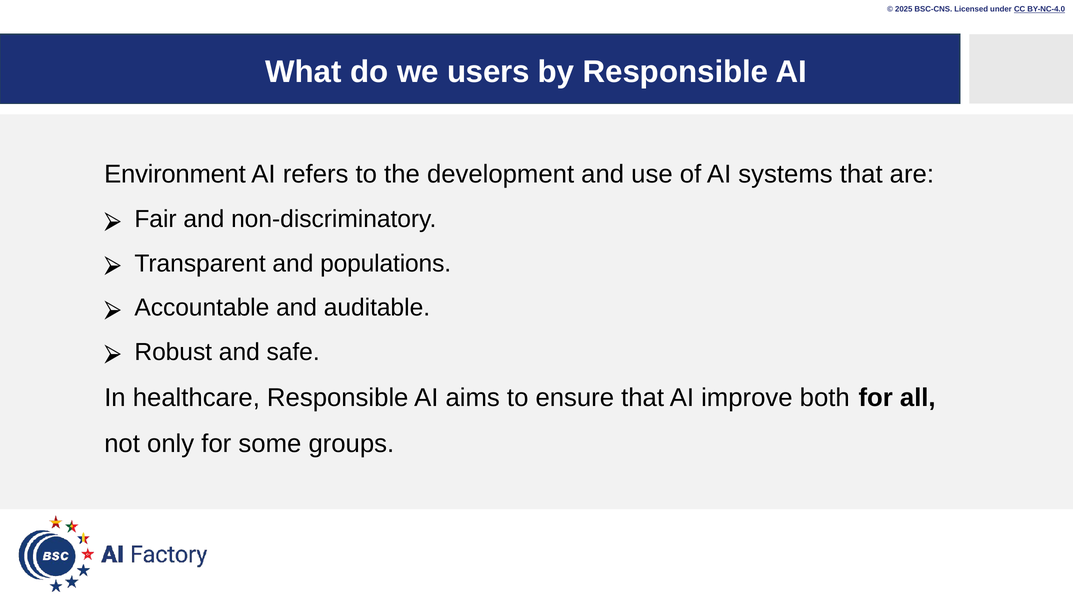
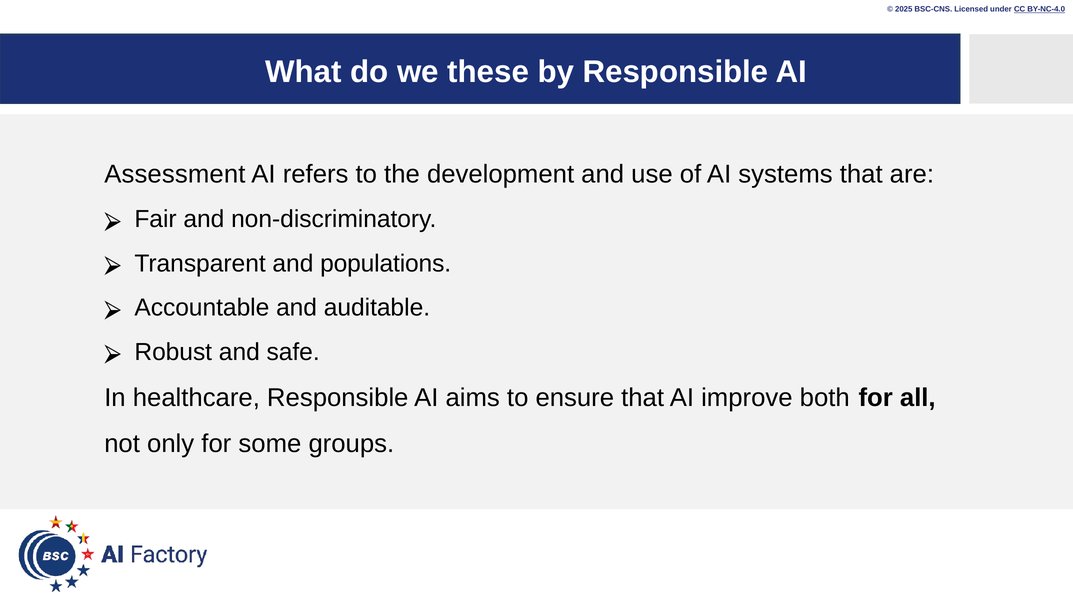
users: users -> these
Environment: Environment -> Assessment
